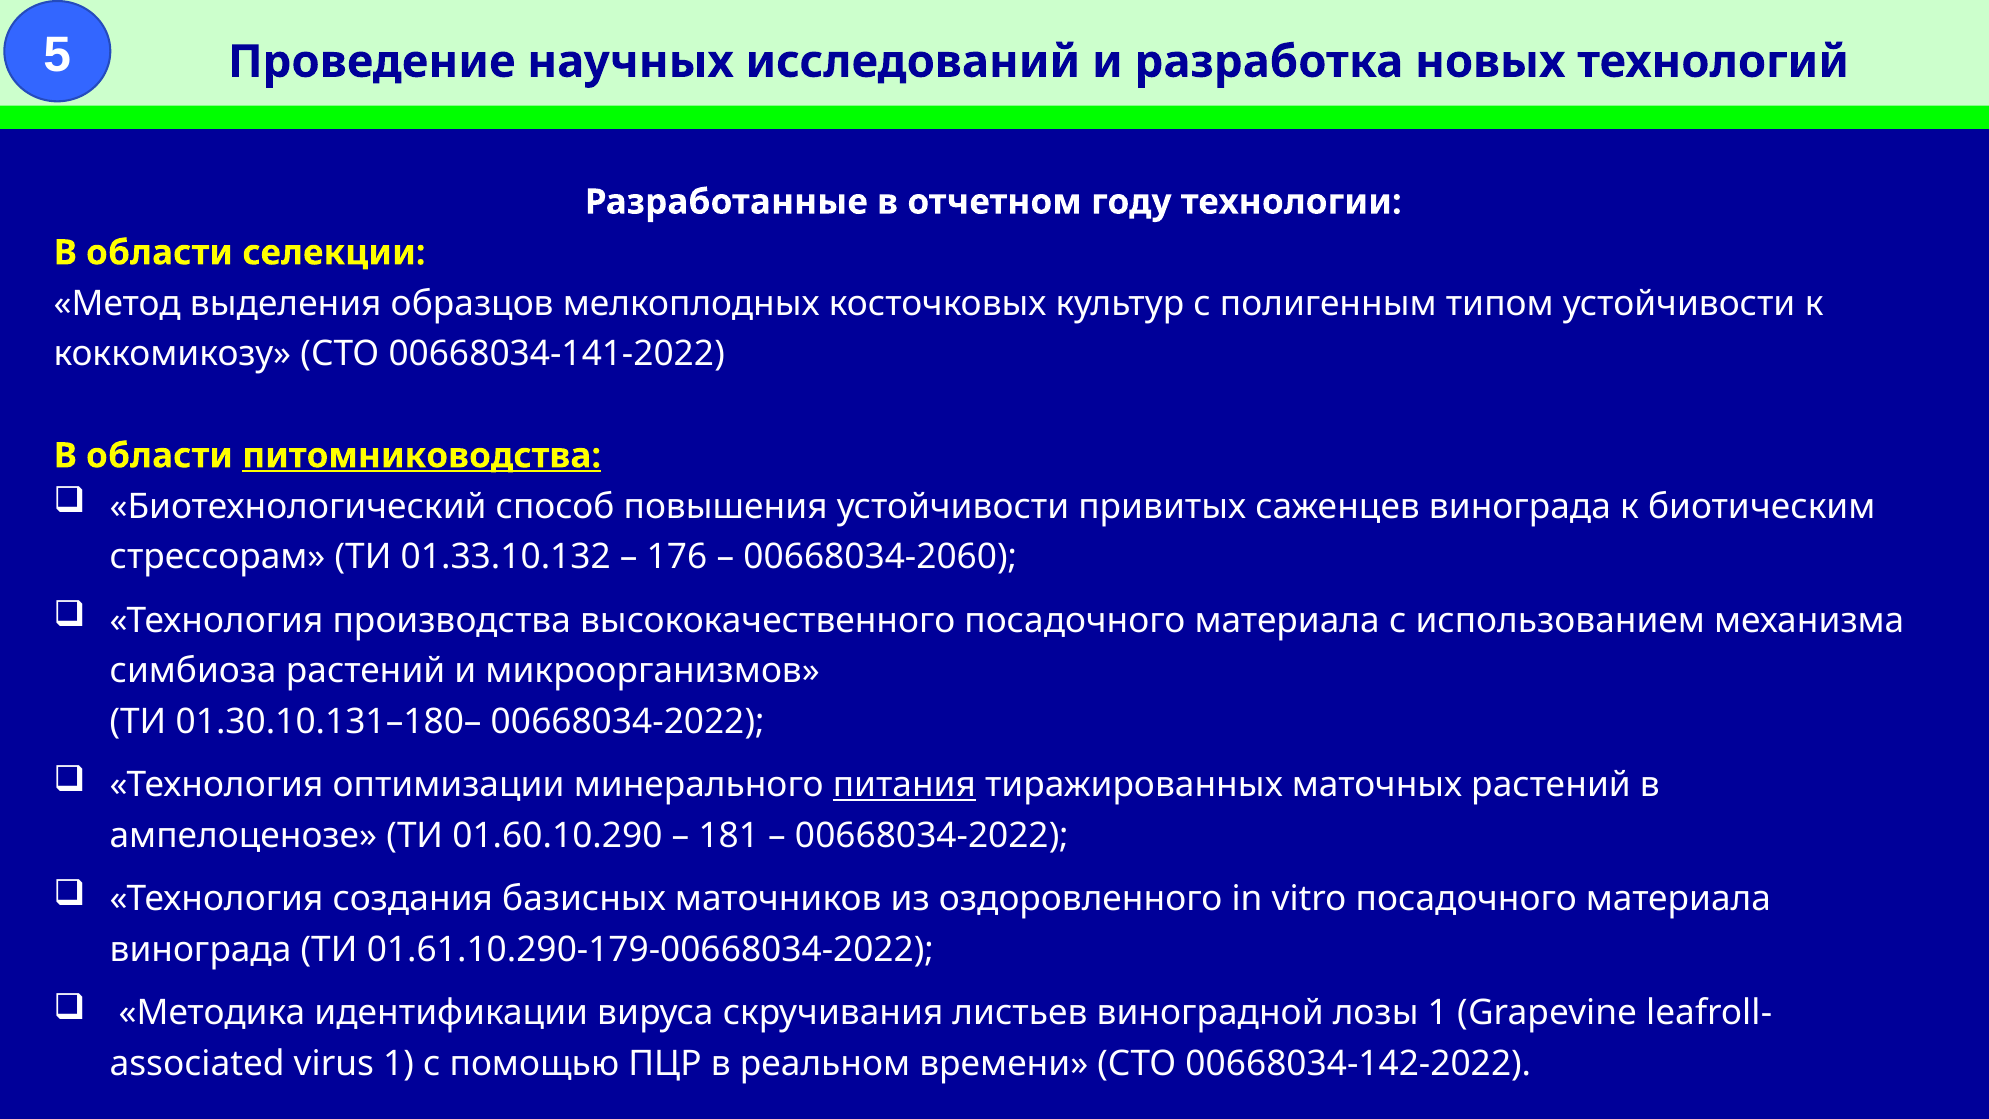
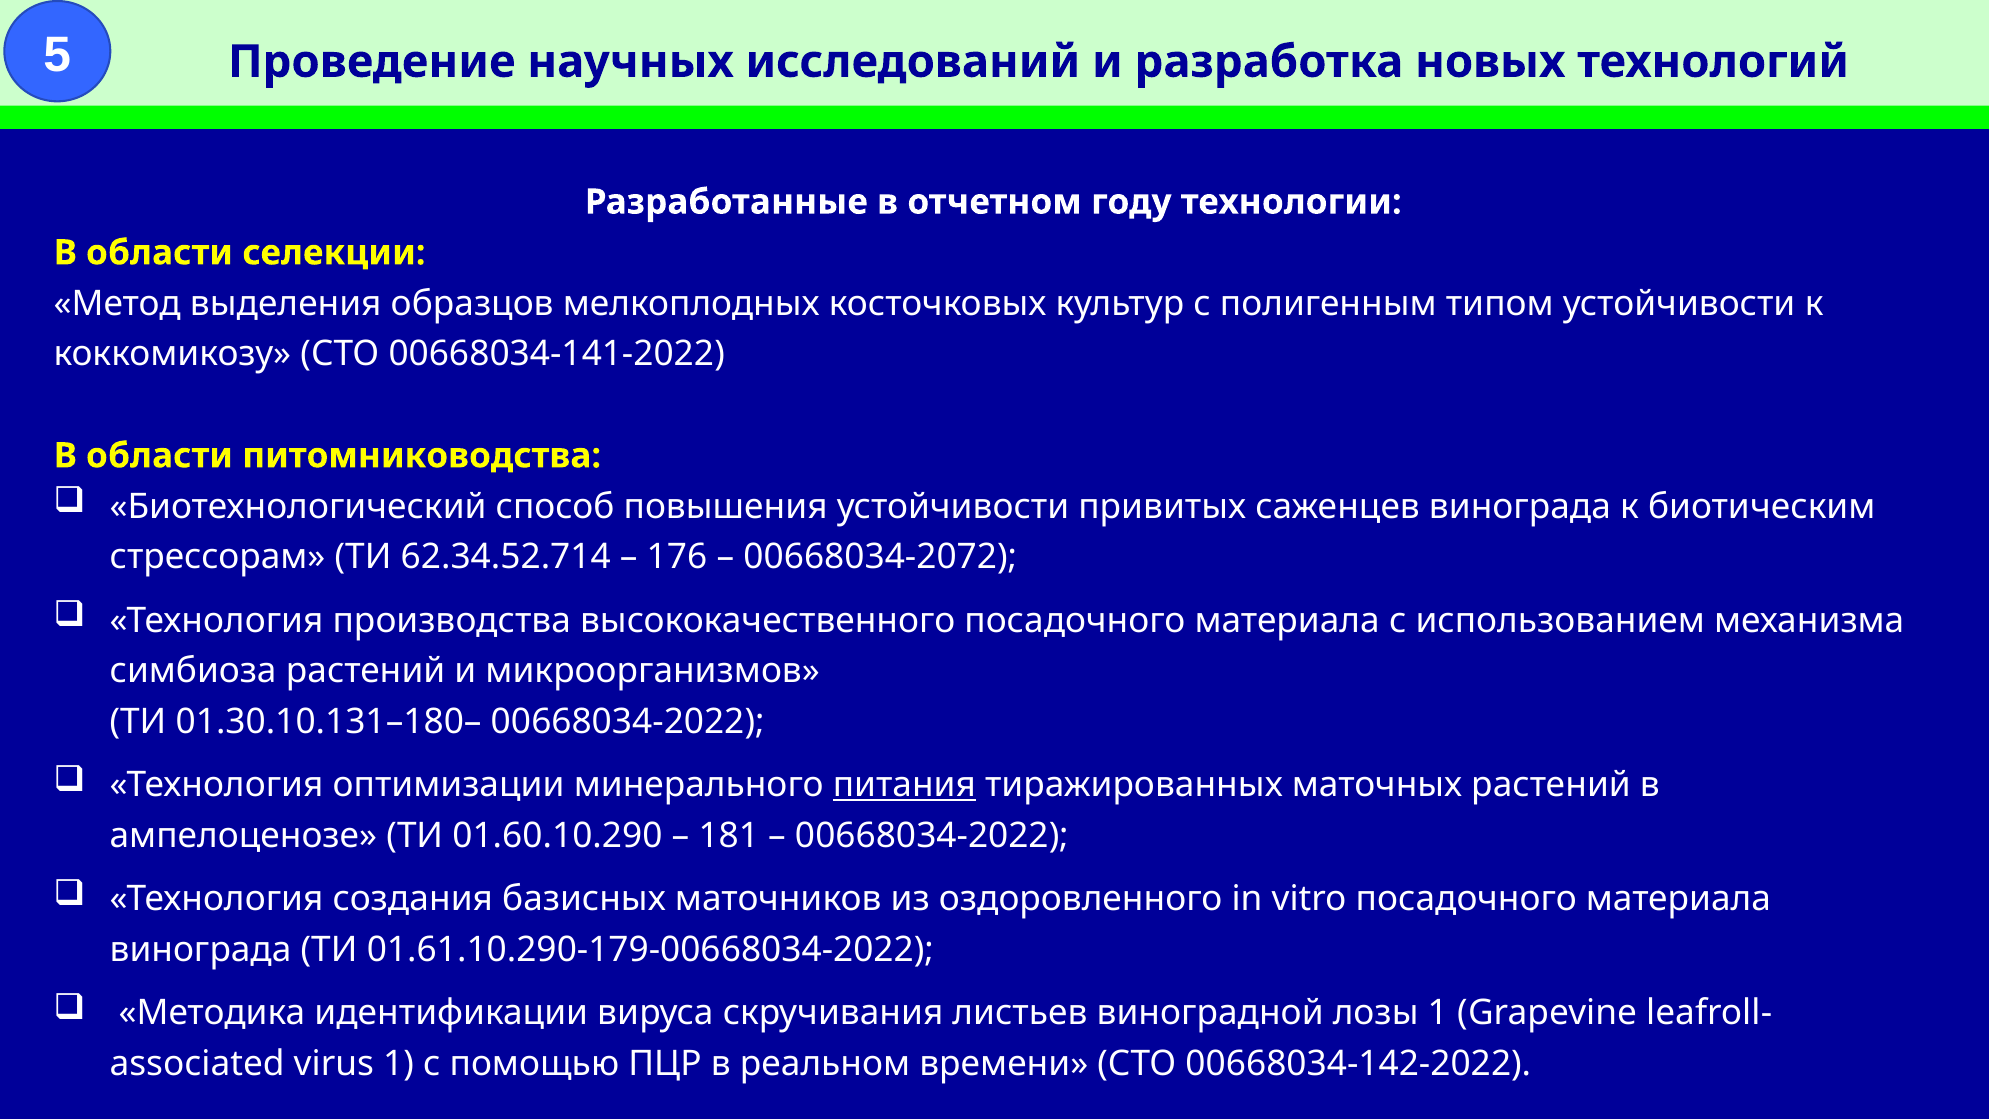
питомниководства underline: present -> none
01.33.10.132: 01.33.10.132 -> 62.34.52.714
00668034-2060: 00668034-2060 -> 00668034-2072
